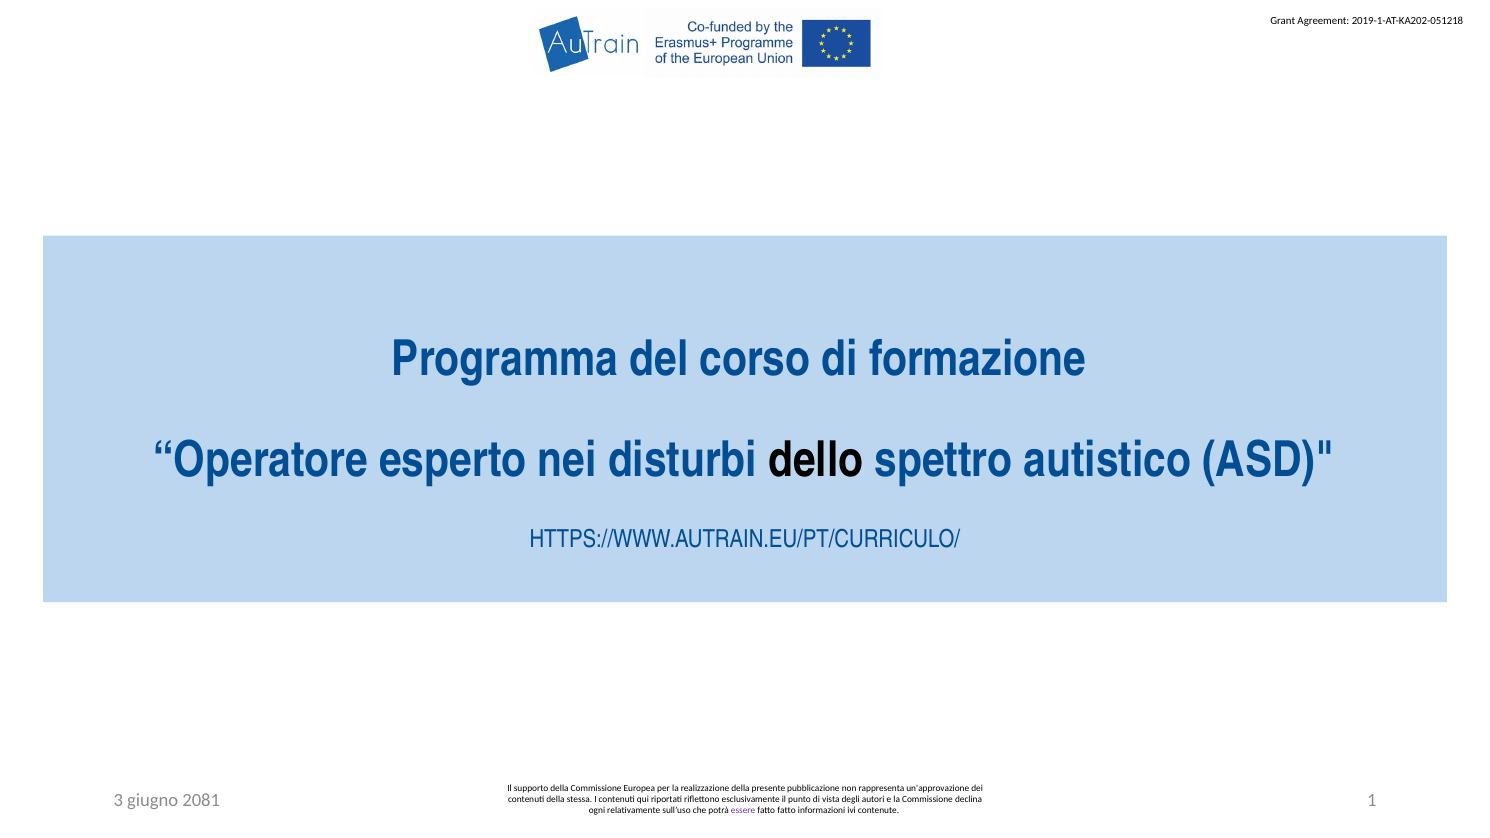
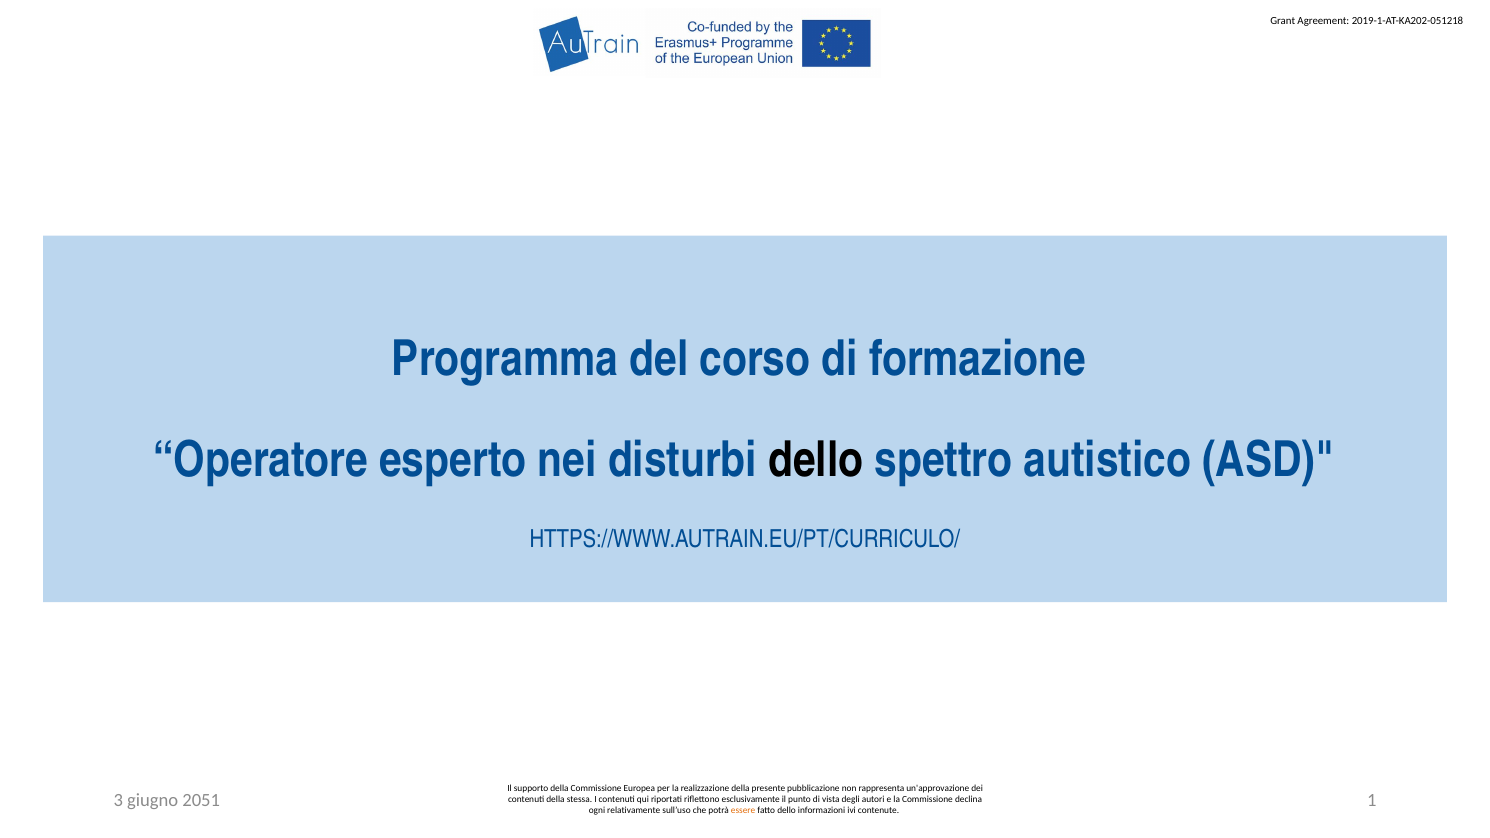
2081: 2081 -> 2051
essere colour: purple -> orange
fatto fatto: fatto -> dello
